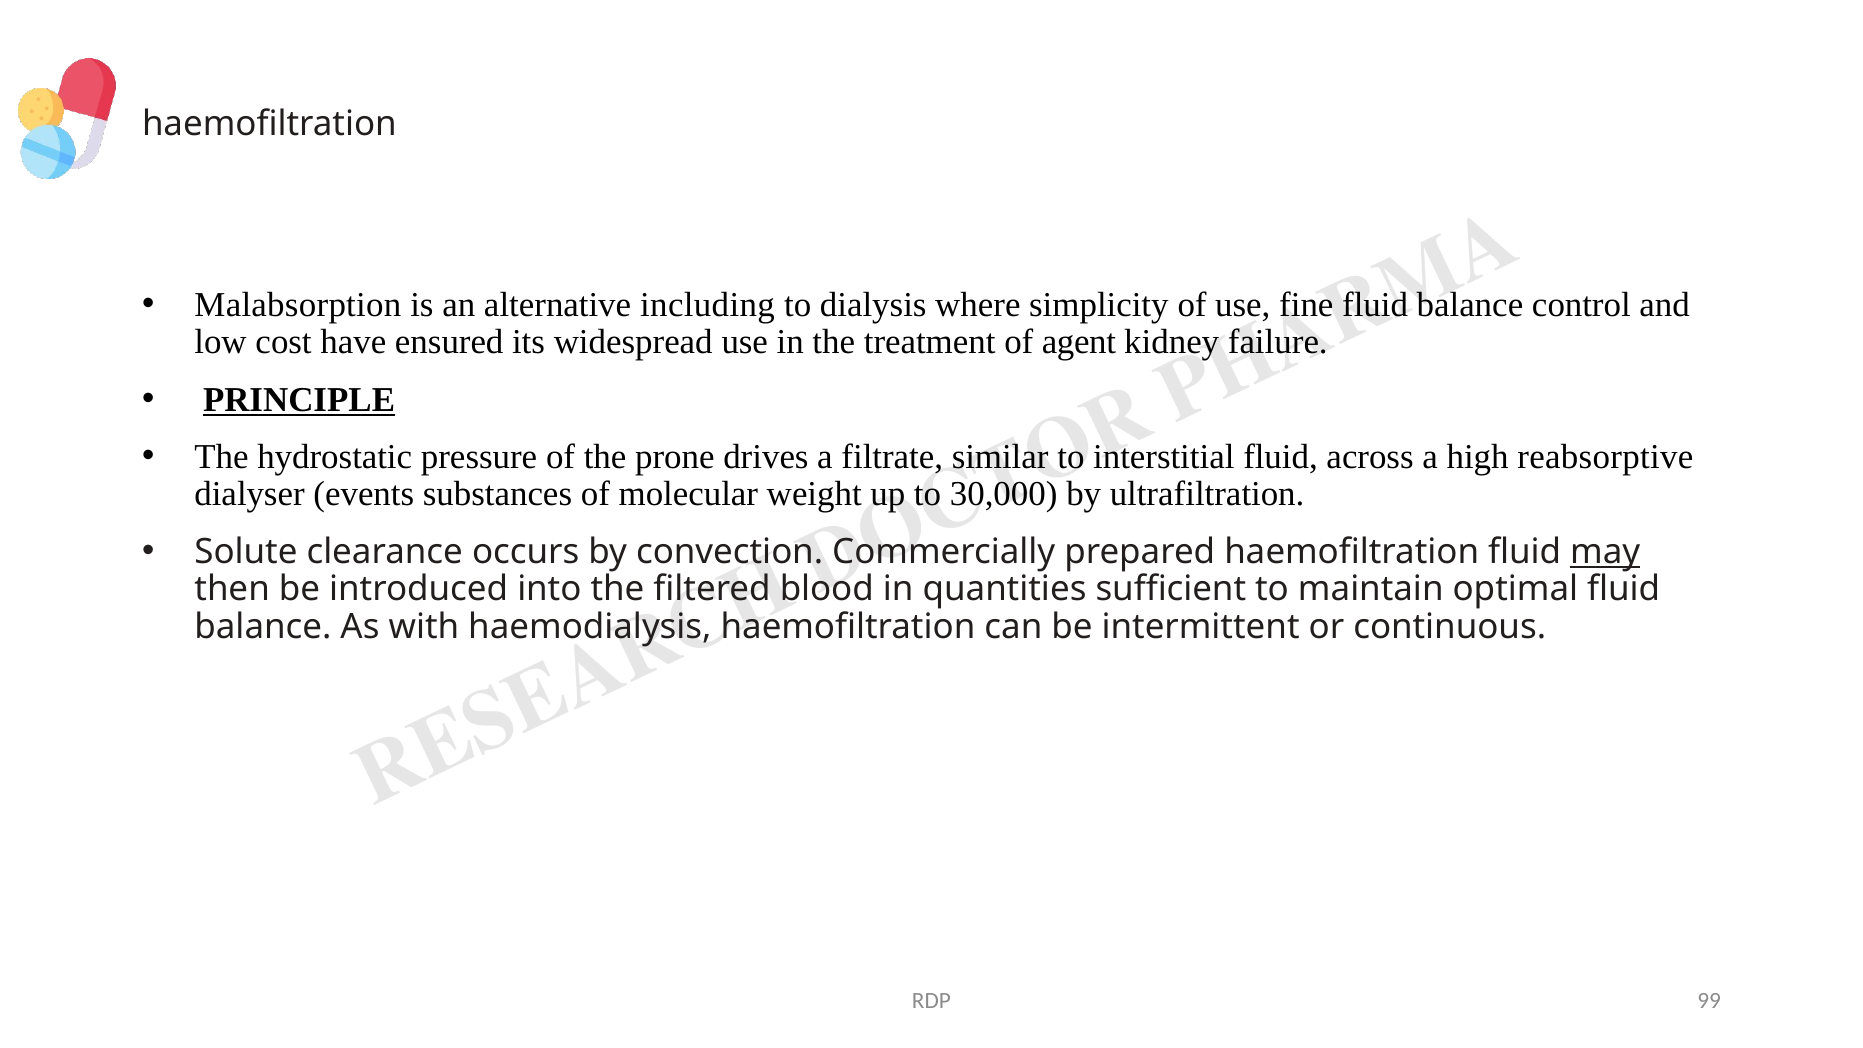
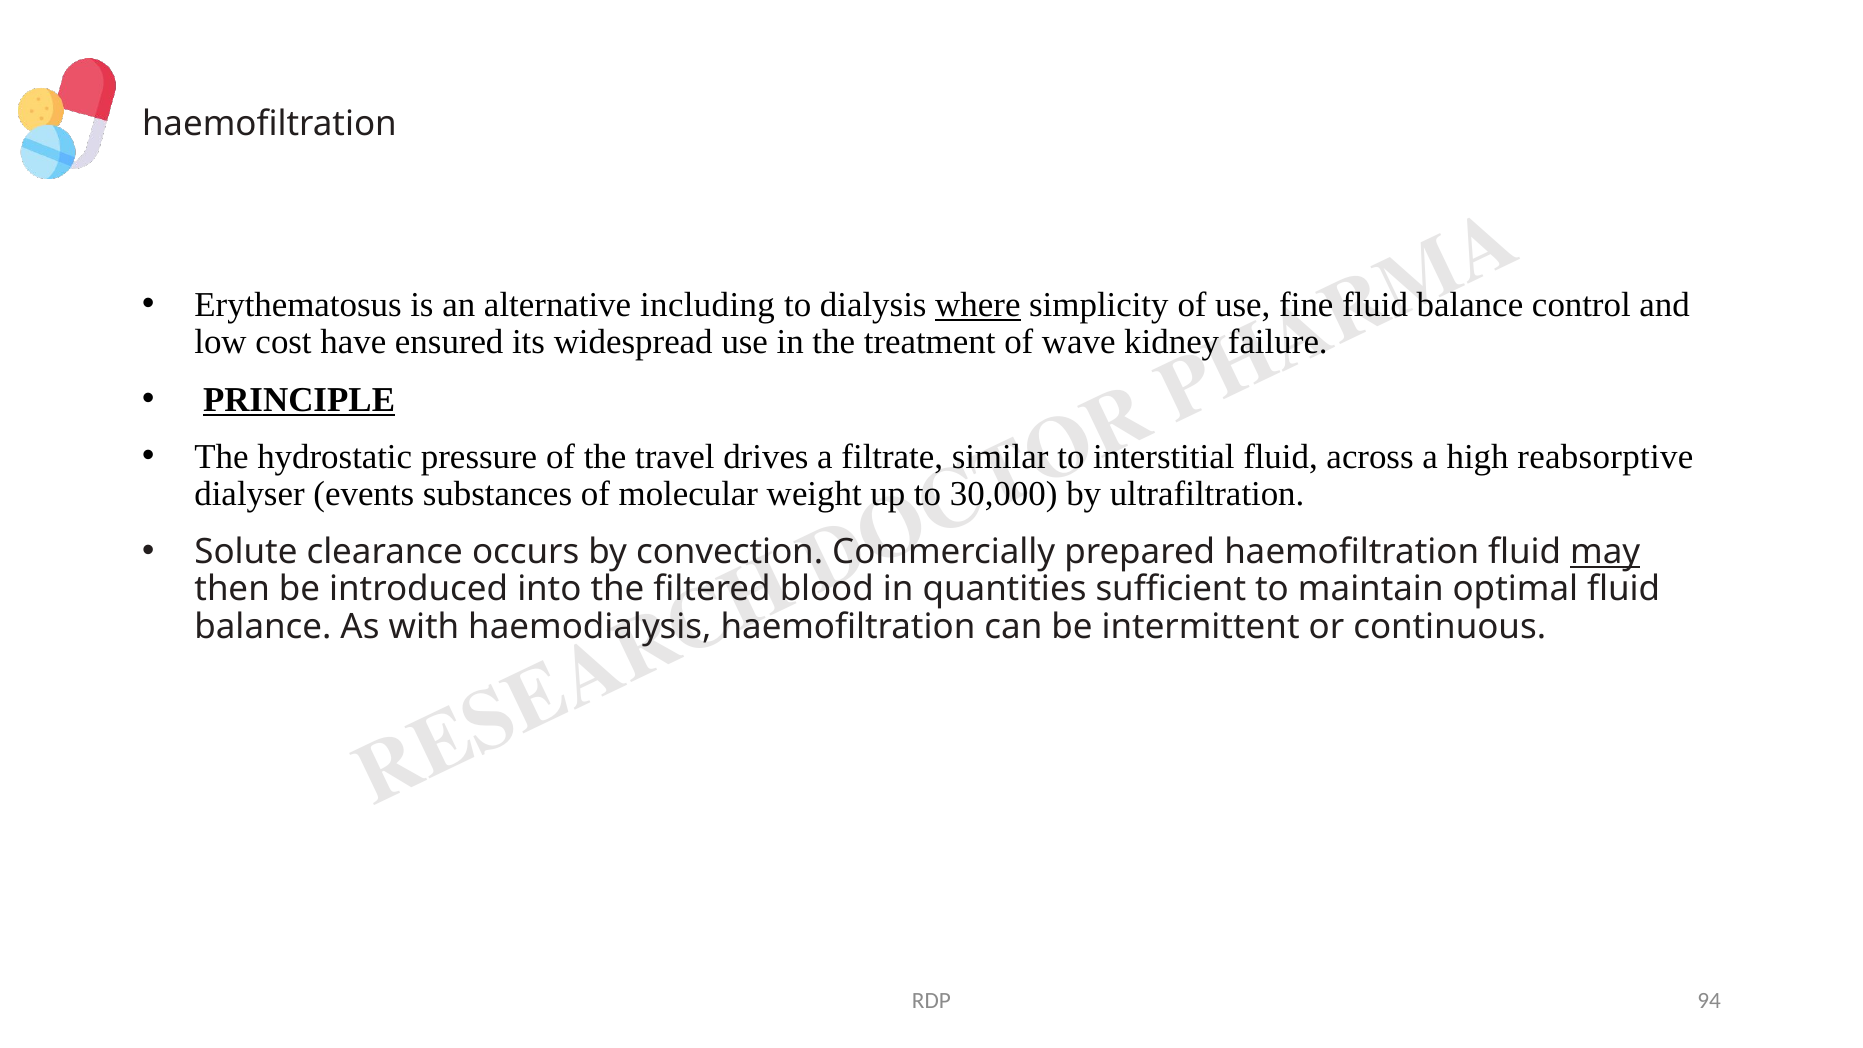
Malabsorption: Malabsorption -> Erythematosus
where underline: none -> present
agent: agent -> wave
prone: prone -> travel
99: 99 -> 94
